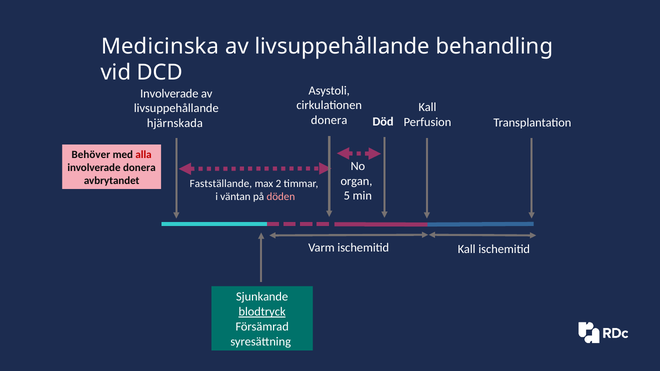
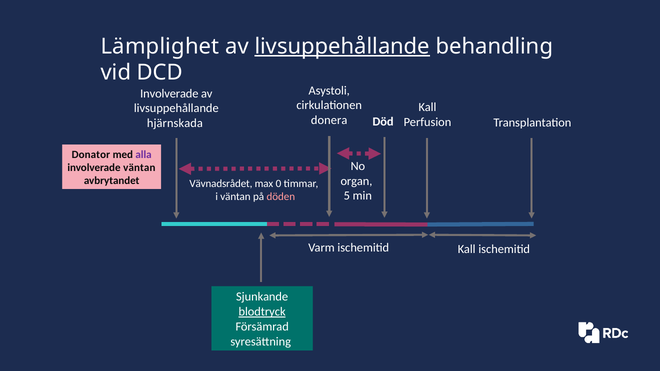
Medicinska: Medicinska -> Lämplighet
livsuppehållande at (342, 46) underline: none -> present
Behöver: Behöver -> Donator
alla colour: red -> purple
involverade donera: donera -> väntan
Fastställande: Fastställande -> Vävnadsrådet
2: 2 -> 0
